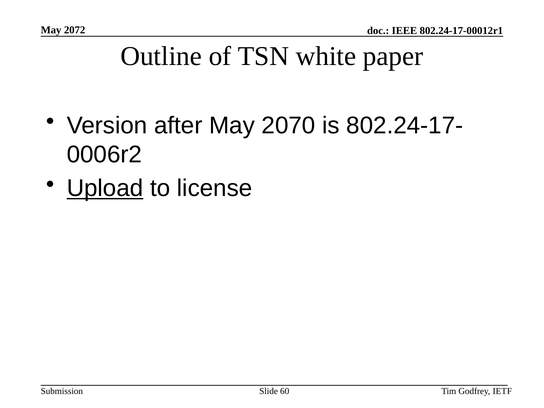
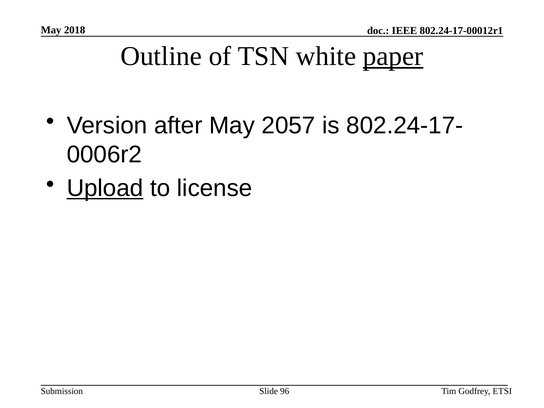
2072: 2072 -> 2018
paper underline: none -> present
2070: 2070 -> 2057
60: 60 -> 96
IETF: IETF -> ETSI
